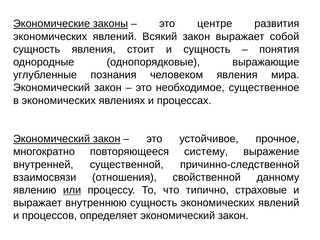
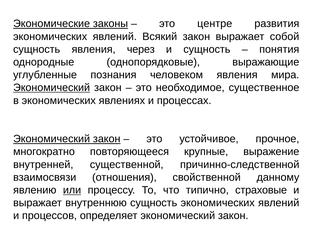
стоит: стоит -> через
Экономический at (52, 88) underline: none -> present
систему: систему -> крупные
